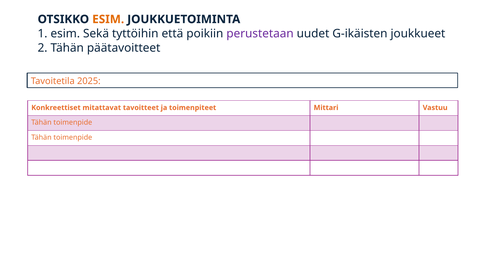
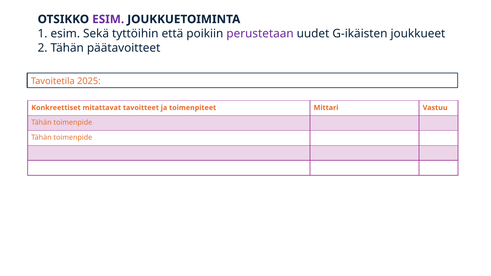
ESIM at (108, 19) colour: orange -> purple
